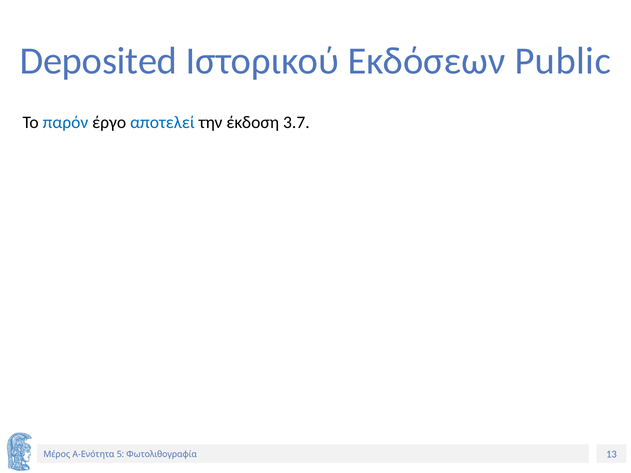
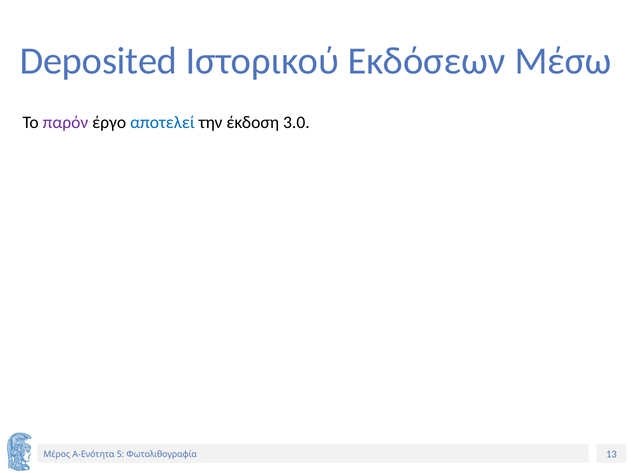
Public: Public -> Μέσω
παρόν colour: blue -> purple
3.7: 3.7 -> 3.0
